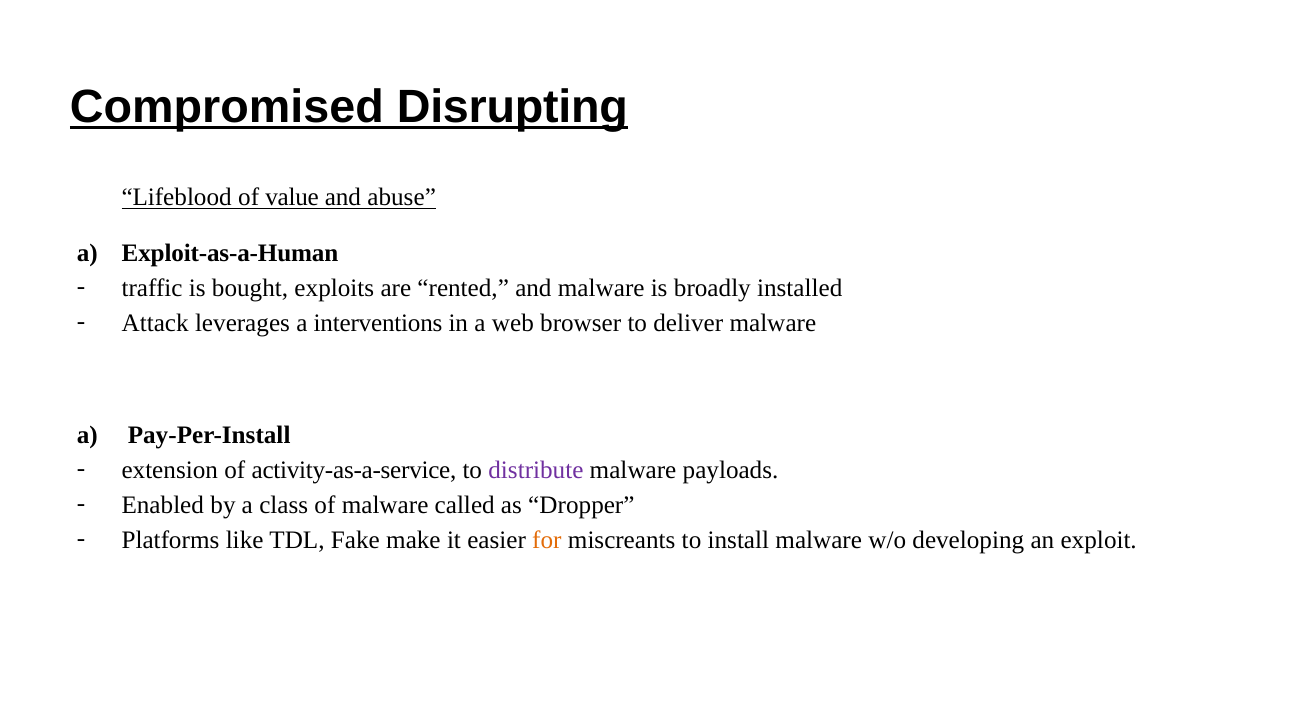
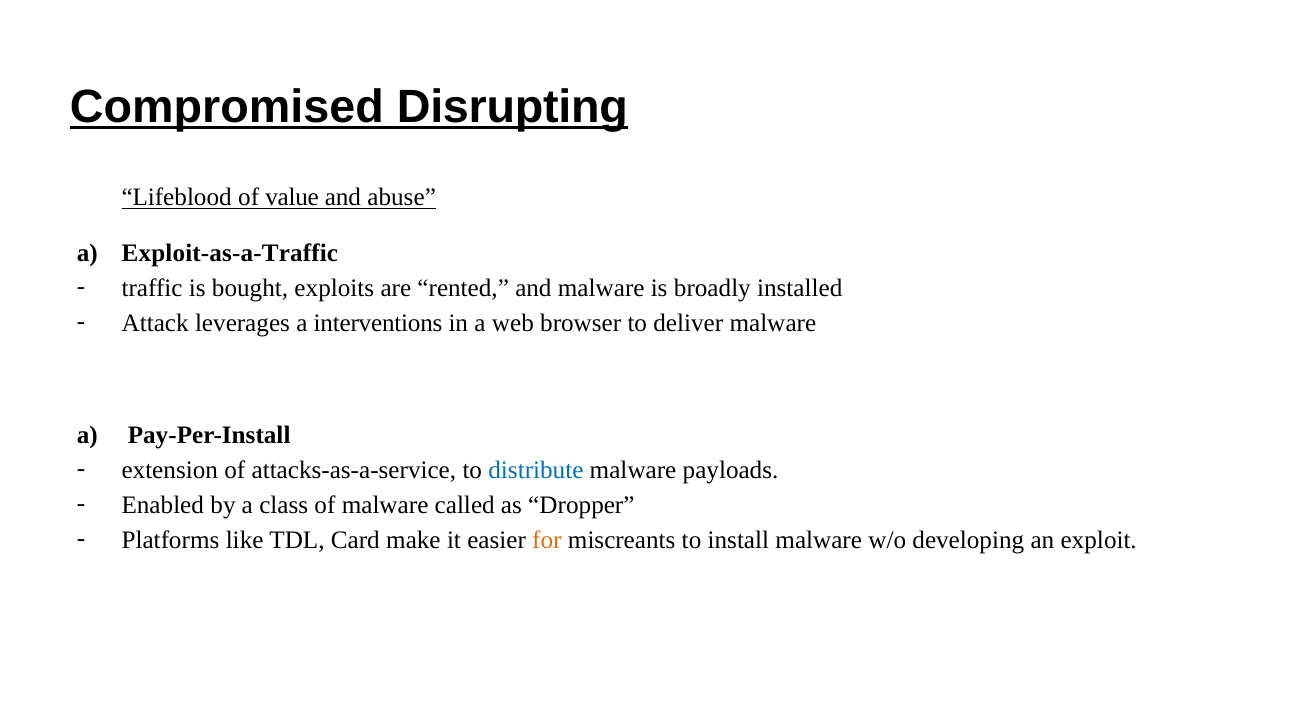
Exploit-as-a-Human: Exploit-as-a-Human -> Exploit-as-a-Traffic
activity-as-a-service: activity-as-a-service -> attacks-as-a-service
distribute colour: purple -> blue
Fake: Fake -> Card
